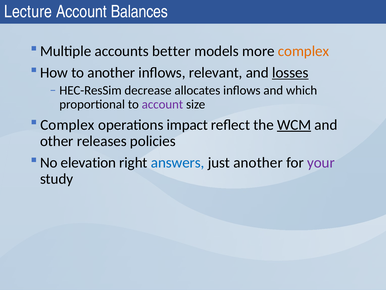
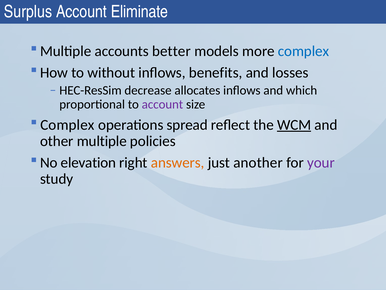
Lecture: Lecture -> Surplus
Balances: Balances -> Eliminate
complex at (303, 51) colour: orange -> blue
to another: another -> without
relevant: relevant -> benefits
losses underline: present -> none
impact: impact -> spread
other releases: releases -> multiple
answers colour: blue -> orange
